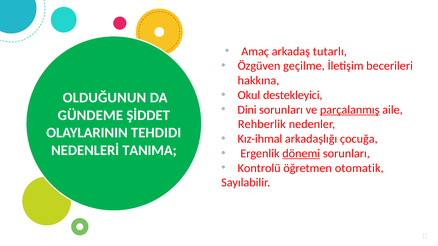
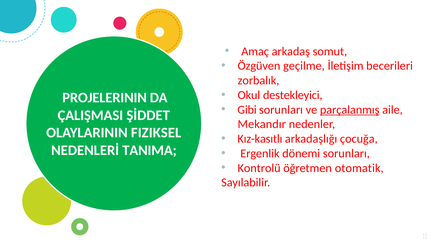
tutarlı: tutarlı -> somut
hakkına: hakkına -> zorbalık
OLDUĞUNUN: OLDUĞUNUN -> PROJELERININ
Dini: Dini -> Gibi
GÜNDEME: GÜNDEME -> ÇALIŞMASI
Rehberlik: Rehberlik -> Mekandır
TEHDIDI: TEHDIDI -> FIZIKSEL
Kız-ihmal: Kız-ihmal -> Kız-kasıtlı
dönemi underline: present -> none
